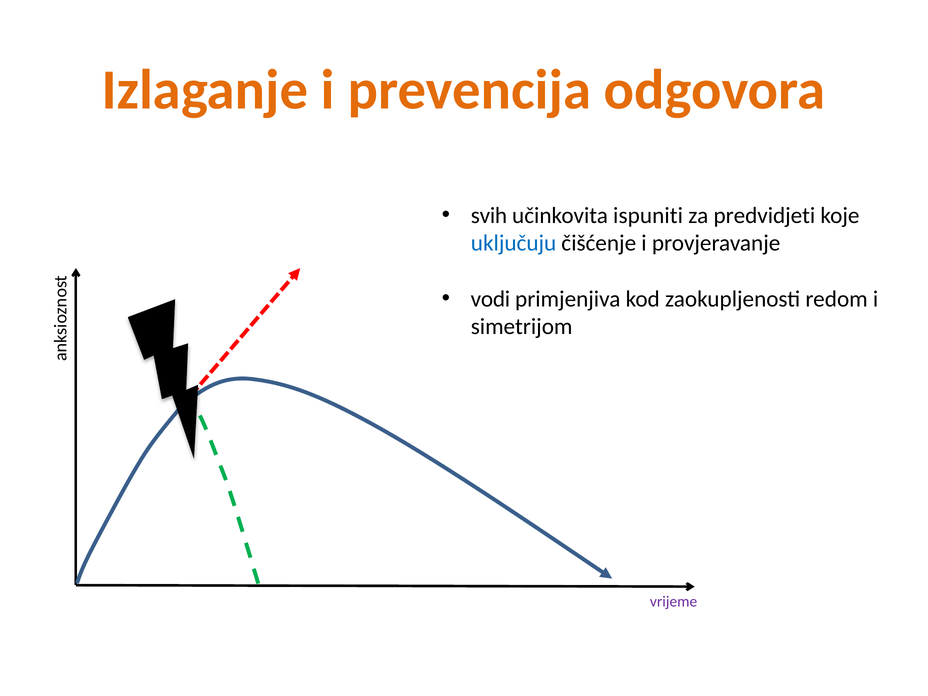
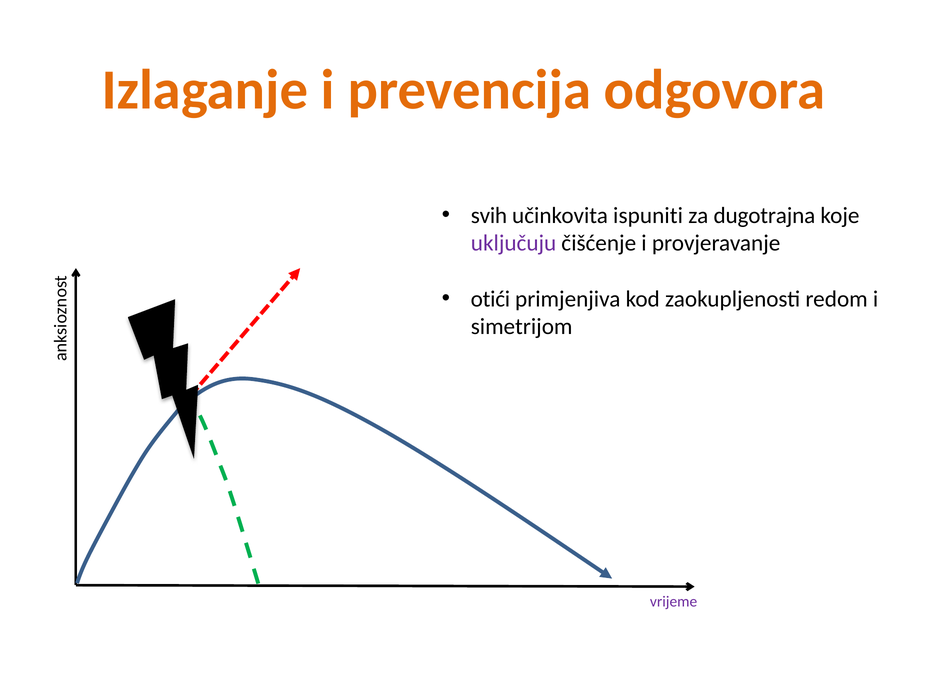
predvidjeti: predvidjeti -> dugotrajna
uključuju colour: blue -> purple
vodi: vodi -> otići
